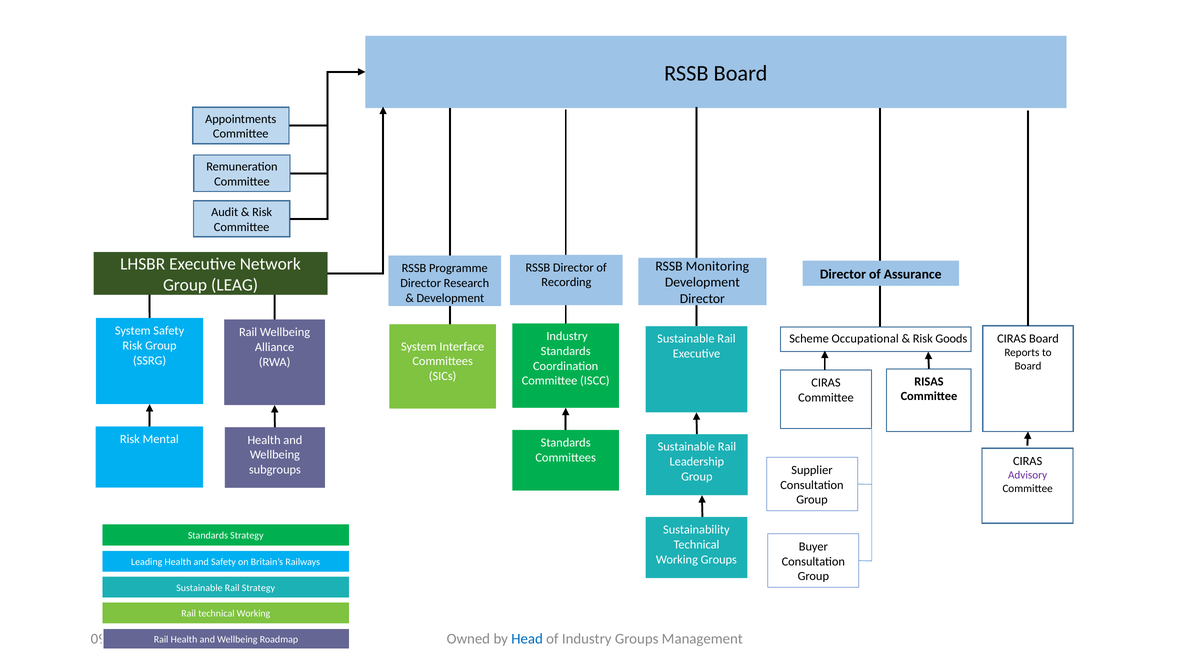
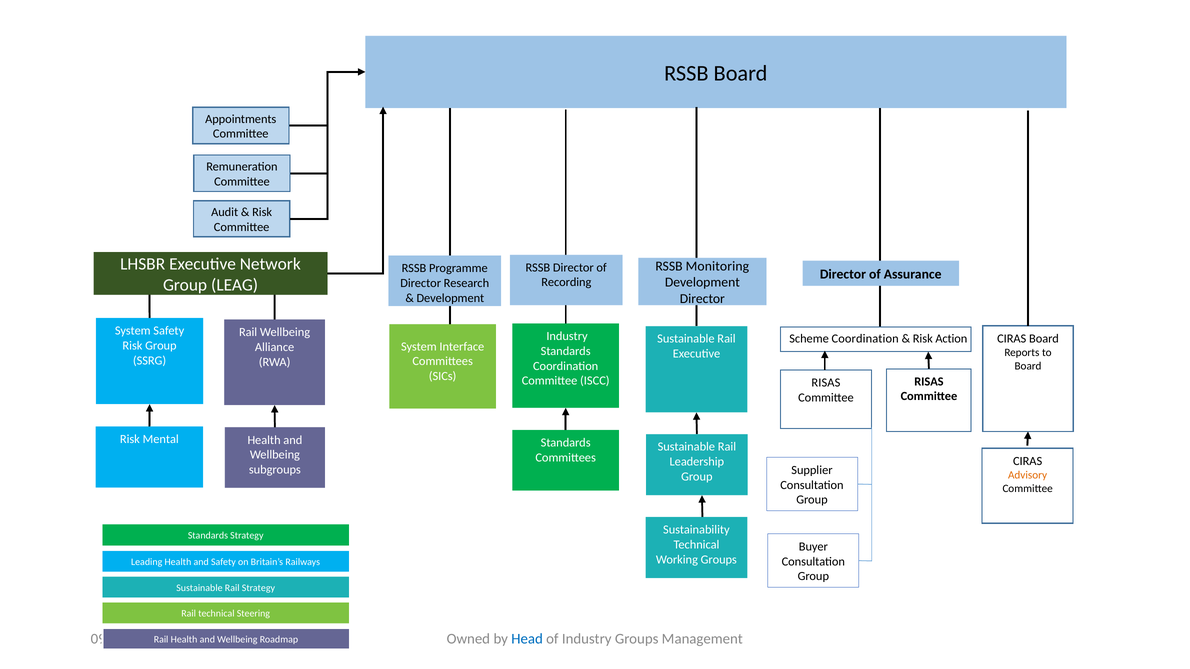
Scheme Occupational: Occupational -> Coordination
Goods: Goods -> Action
CIRAS at (826, 383): CIRAS -> RISAS
Advisory colour: purple -> orange
Rail technical Working: Working -> Steering
